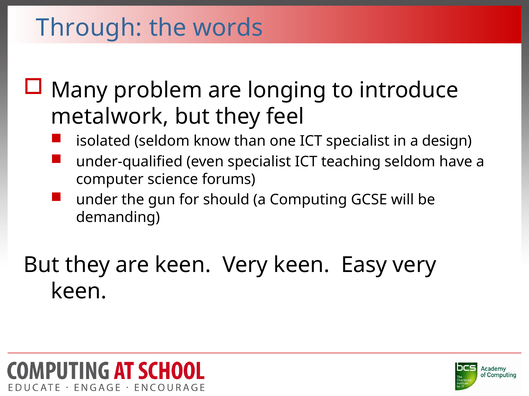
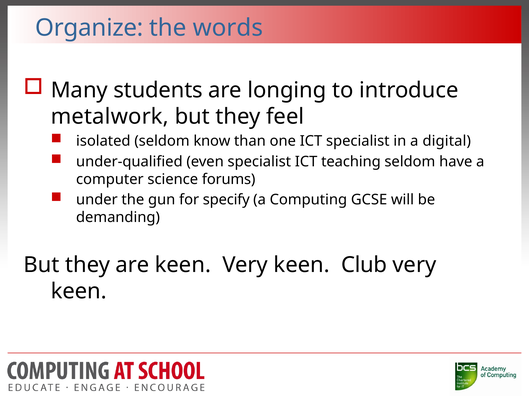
Through: Through -> Organize
problem: problem -> students
design: design -> digital
should: should -> specify
Easy: Easy -> Club
